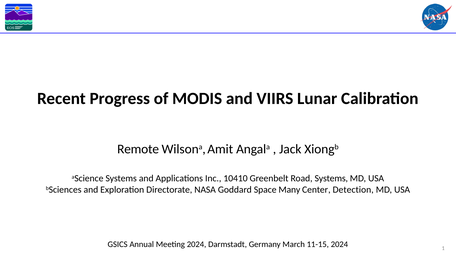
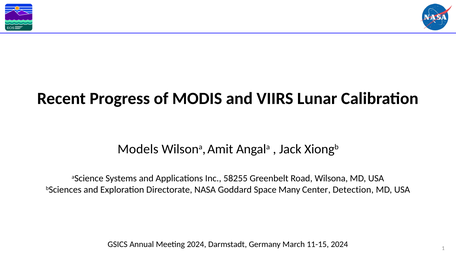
Remote: Remote -> Models
10410: 10410 -> 58255
Road Systems: Systems -> Wilsona
